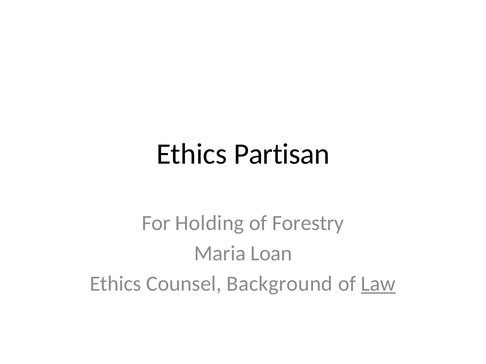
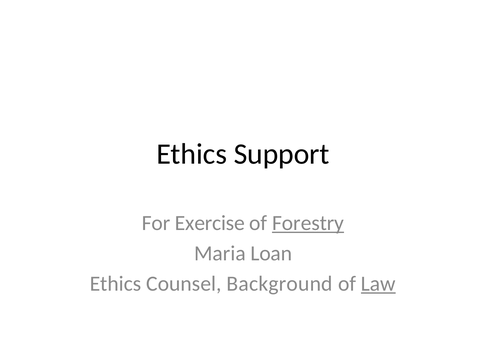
Partisan: Partisan -> Support
Holding: Holding -> Exercise
Forestry underline: none -> present
